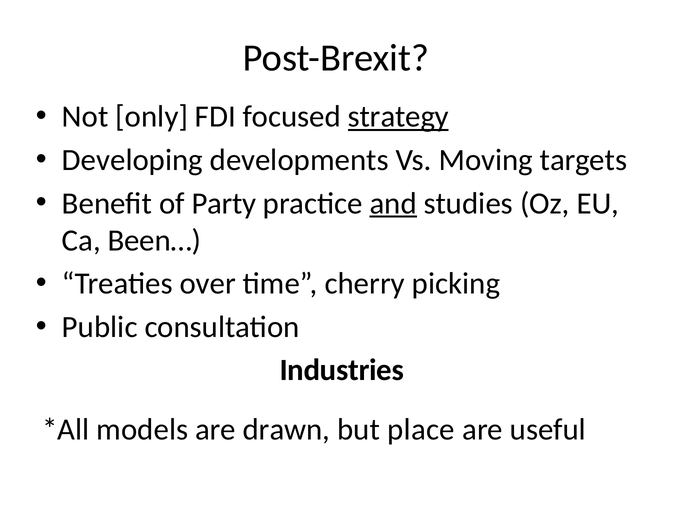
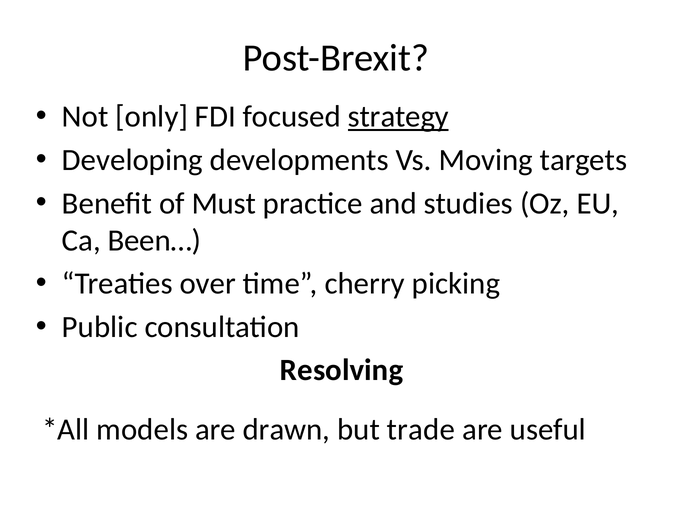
Party: Party -> Must
and underline: present -> none
Industries: Industries -> Resolving
place: place -> trade
